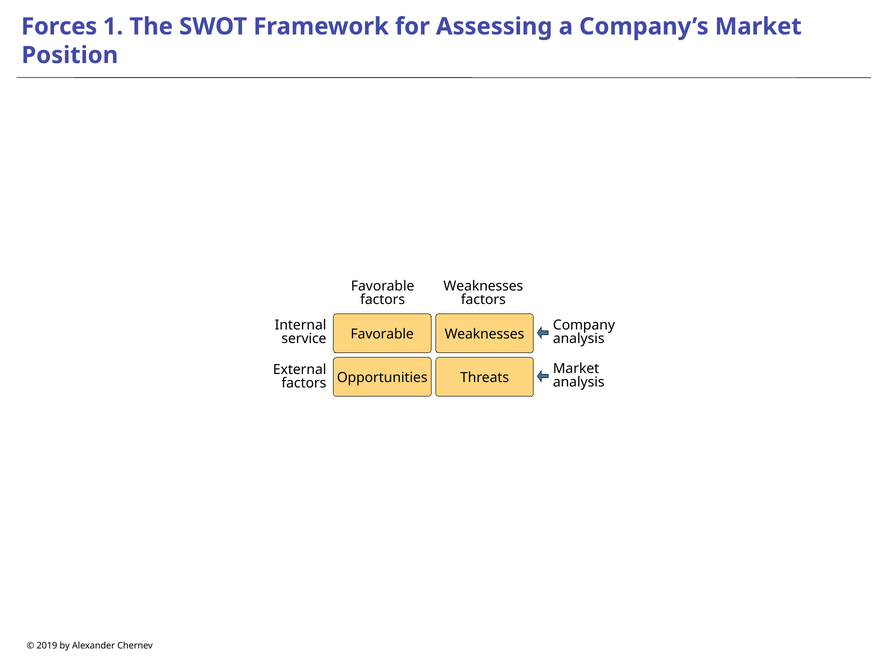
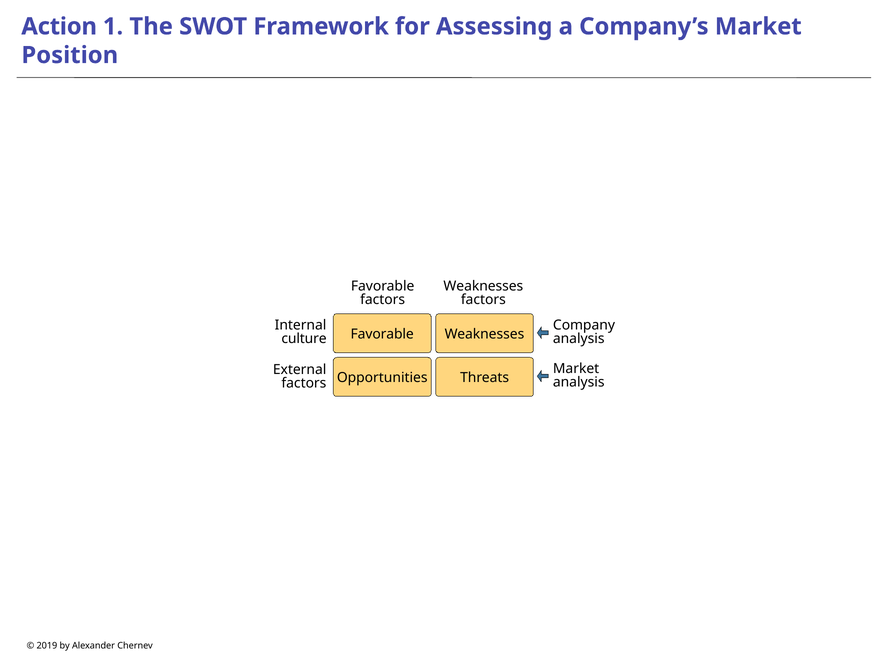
Forces: Forces -> Action
service: service -> culture
